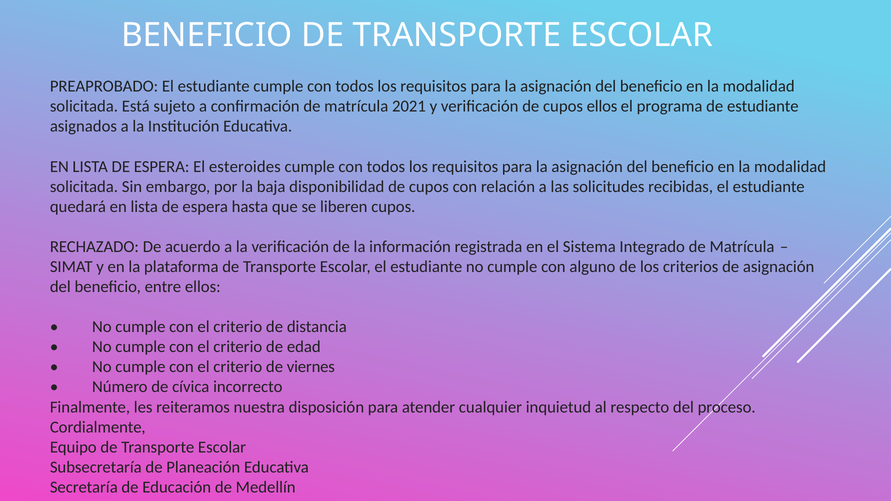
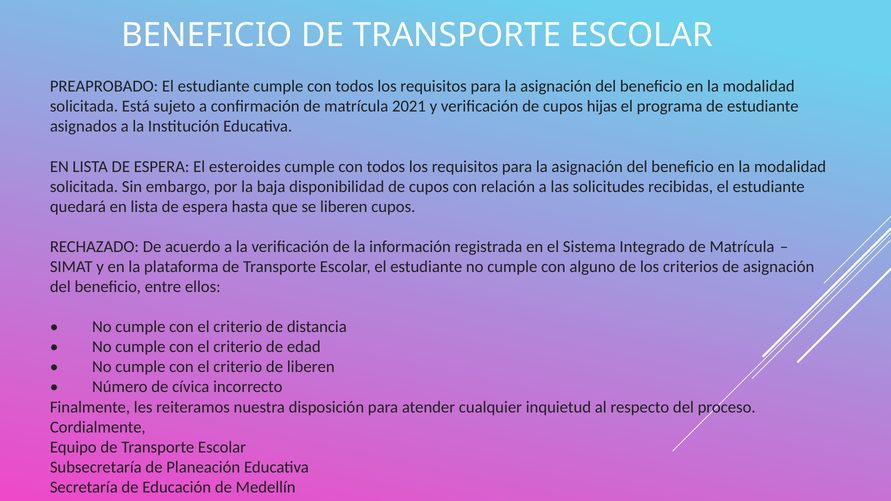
cupos ellos: ellos -> hijas
de viernes: viernes -> liberen
